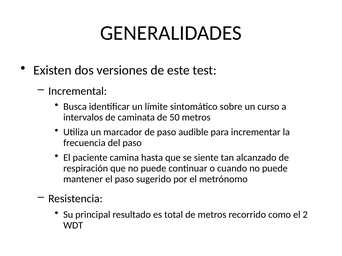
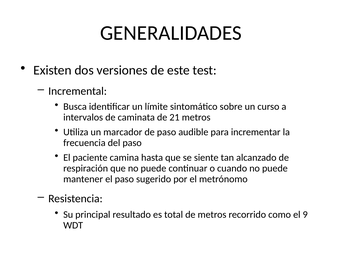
50: 50 -> 21
2: 2 -> 9
